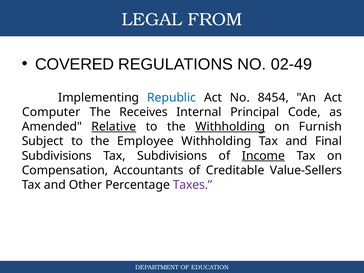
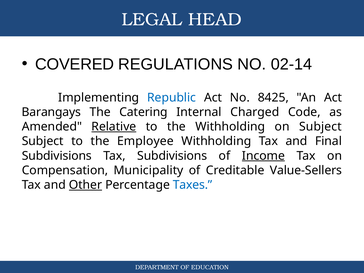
FROM: FROM -> HEAD
02-49: 02-49 -> 02-14
8454: 8454 -> 8425
Computer: Computer -> Barangays
Receives: Receives -> Catering
Principal: Principal -> Charged
Withholding at (230, 127) underline: present -> none
on Furnish: Furnish -> Subject
Accountants: Accountants -> Municipality
Other underline: none -> present
Taxes colour: purple -> blue
